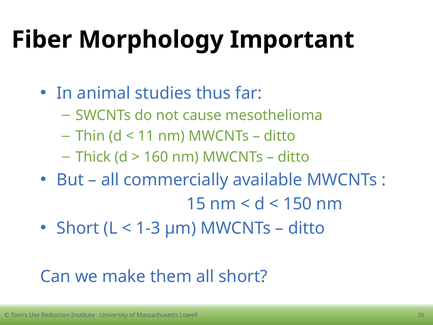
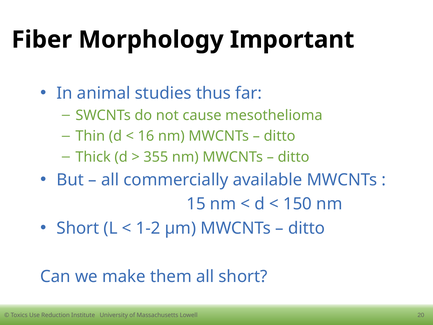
11: 11 -> 16
160: 160 -> 355
1-3: 1-3 -> 1-2
